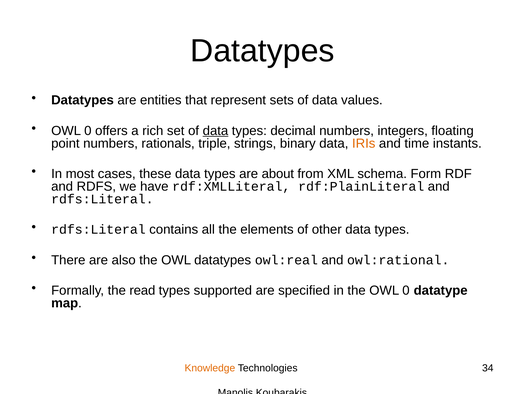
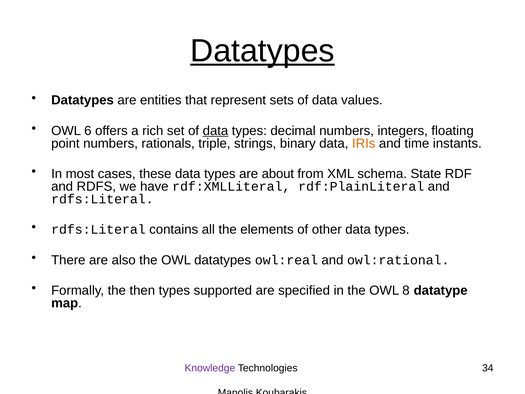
Datatypes at (262, 51) underline: none -> present
0 at (88, 131): 0 -> 6
Form: Form -> State
read: read -> then
the OWL 0: 0 -> 8
Knowledge colour: orange -> purple
